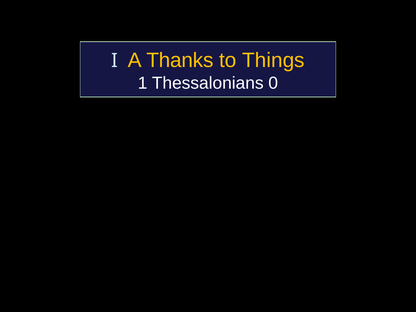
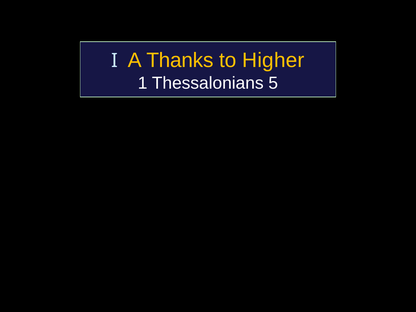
Things: Things -> Higher
0: 0 -> 5
